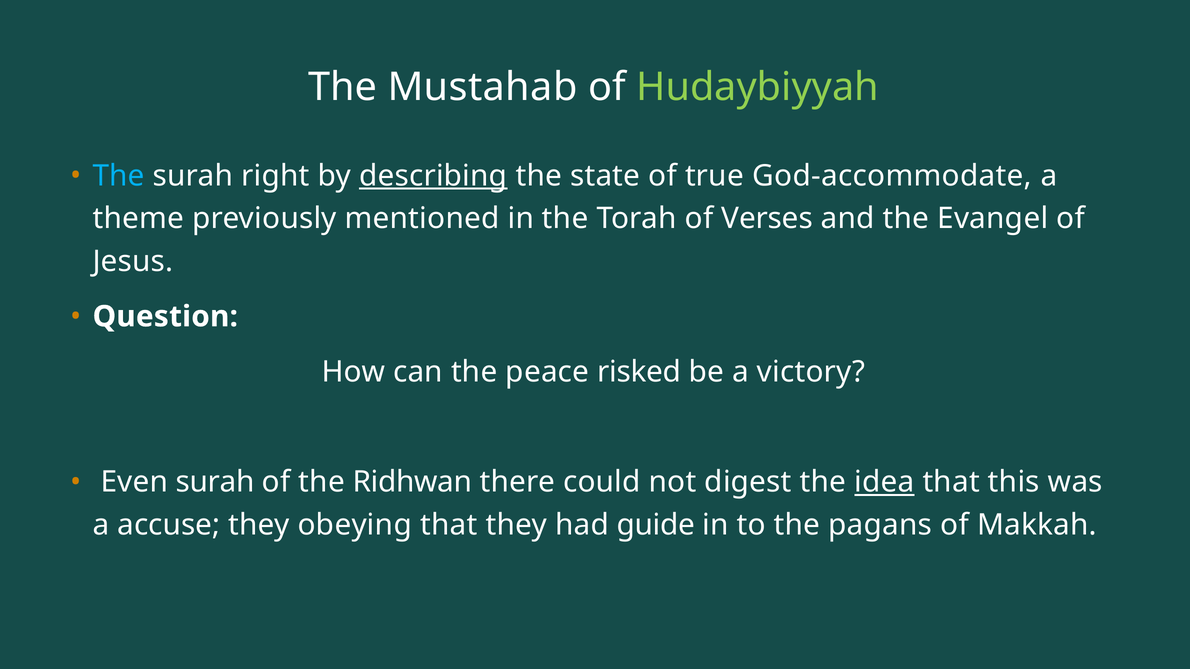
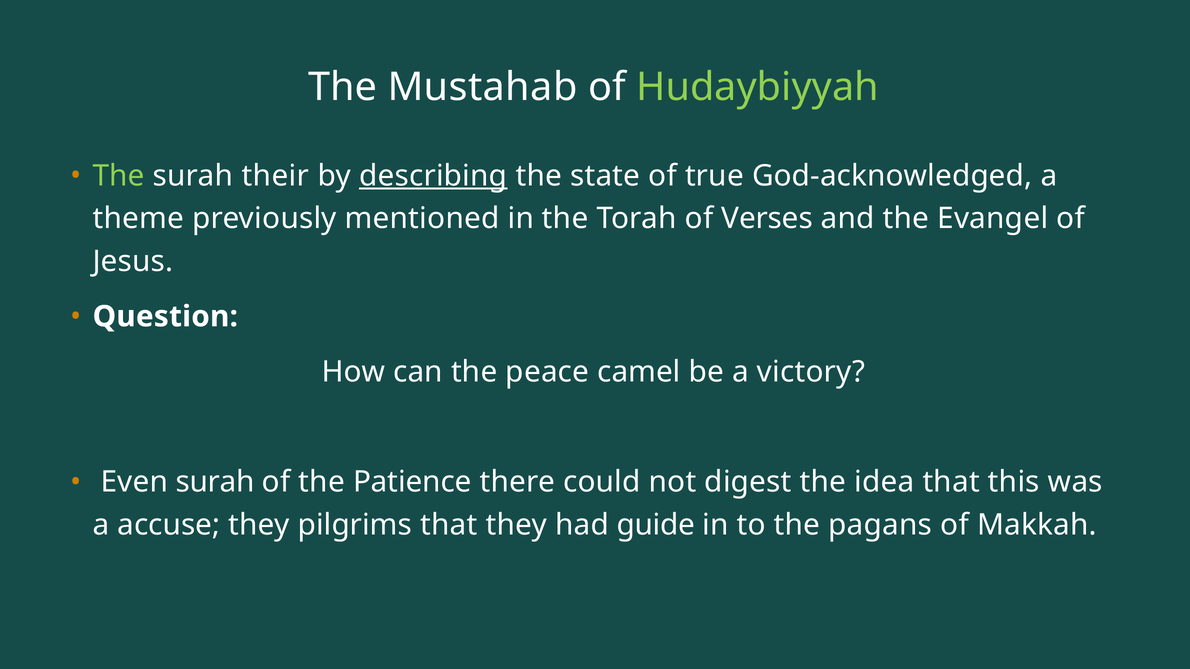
The at (119, 176) colour: light blue -> light green
right: right -> their
God-accommodate: God-accommodate -> God-acknowledged
risked: risked -> camel
Ridhwan: Ridhwan -> Patience
idea underline: present -> none
obeying: obeying -> pilgrims
